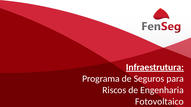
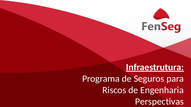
Fotovoltaico: Fotovoltaico -> Perspectivas
